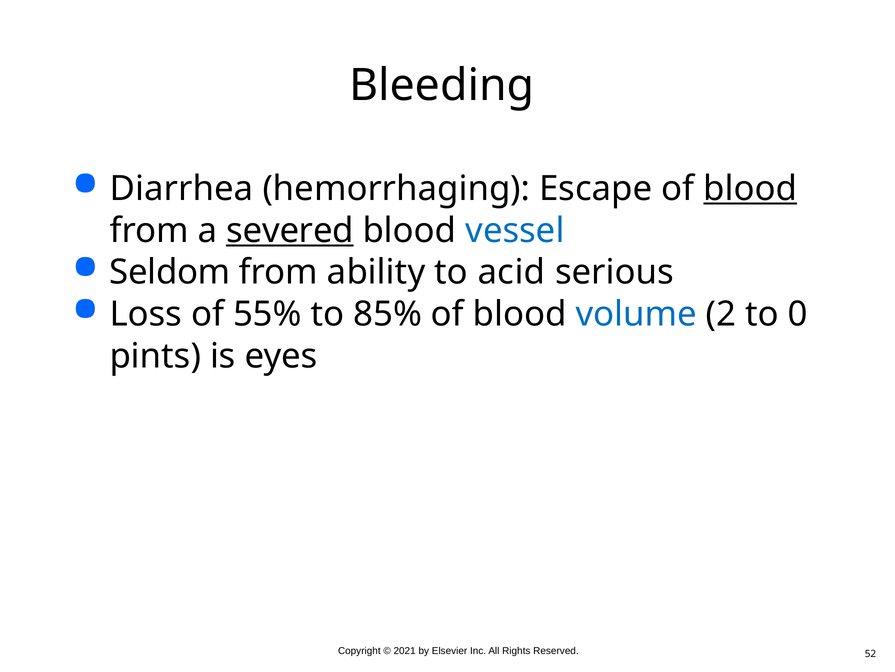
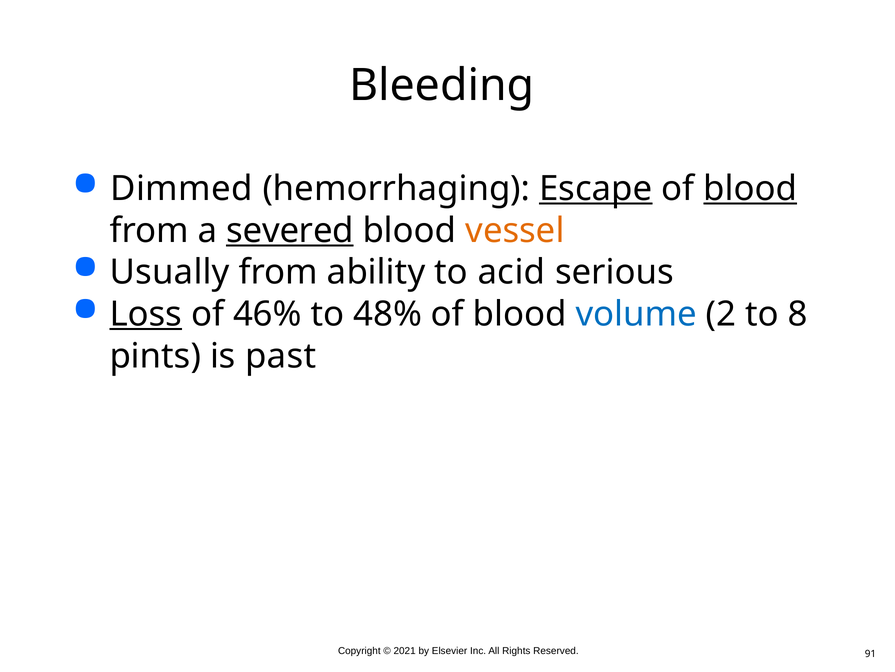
Diarrhea: Diarrhea -> Dimmed
Escape underline: none -> present
vessel colour: blue -> orange
Seldom: Seldom -> Usually
Loss underline: none -> present
55%: 55% -> 46%
85%: 85% -> 48%
0: 0 -> 8
eyes: eyes -> past
52: 52 -> 91
